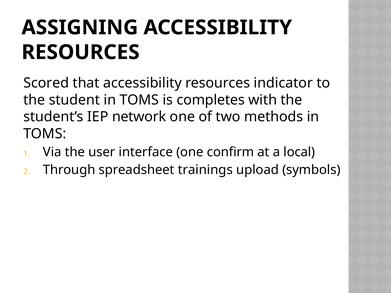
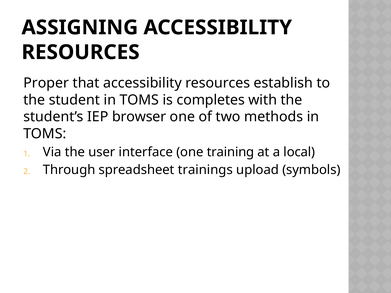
Scored: Scored -> Proper
indicator: indicator -> establish
network: network -> browser
confirm: confirm -> training
